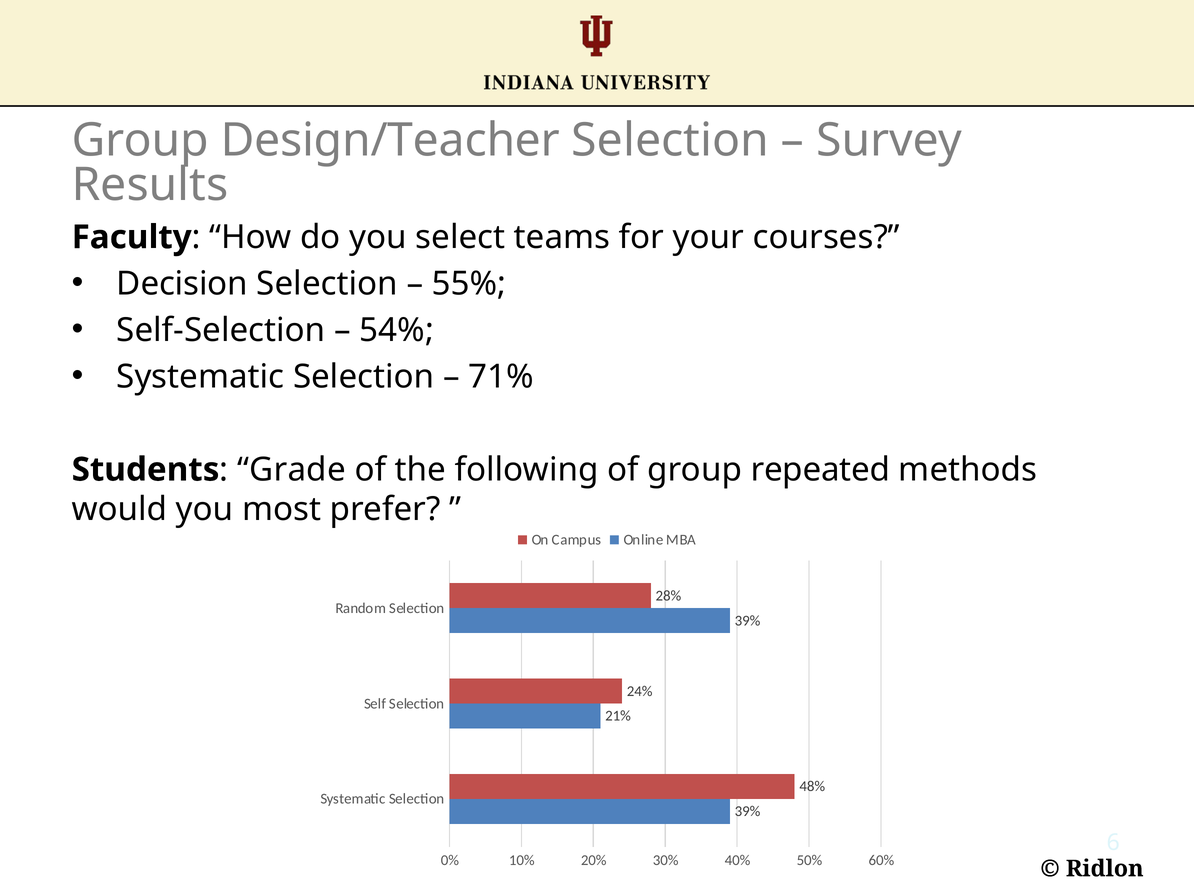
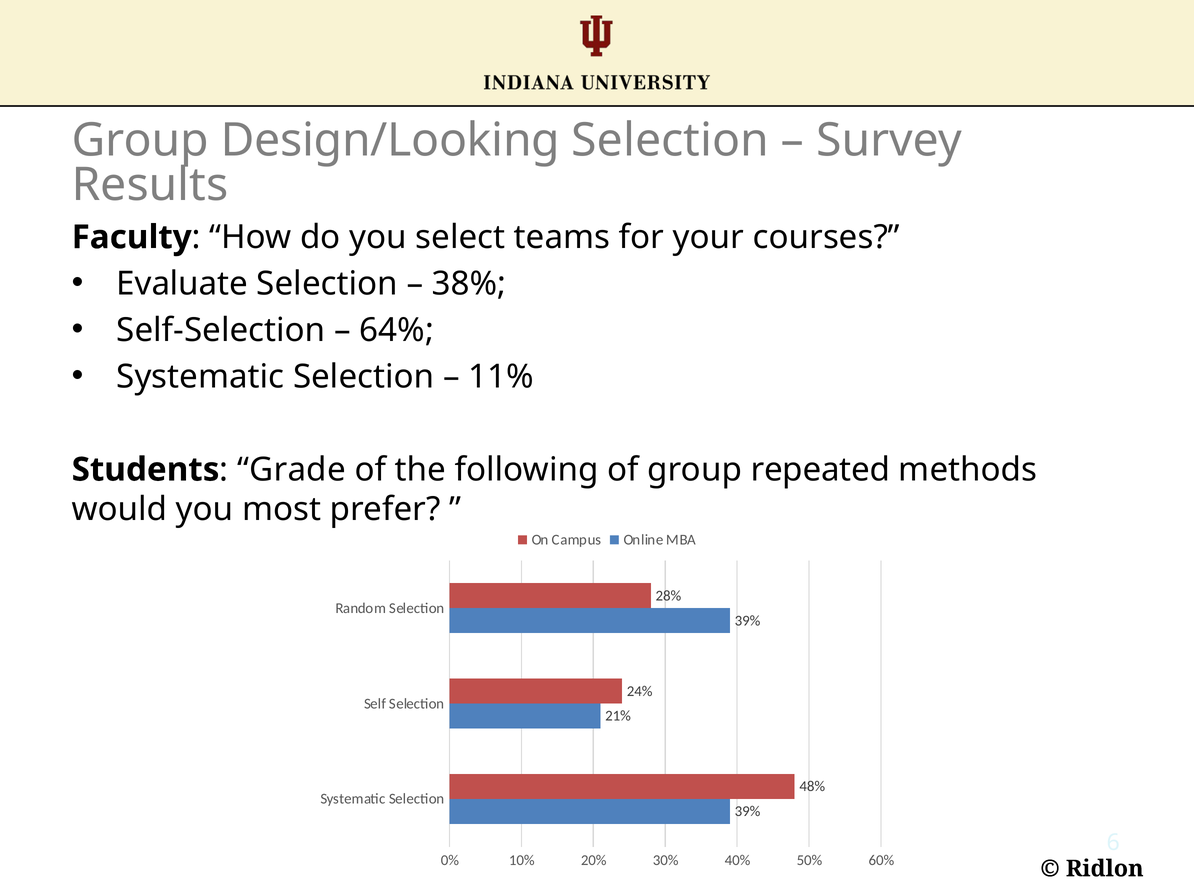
Design/Teacher: Design/Teacher -> Design/Looking
Decision: Decision -> Evaluate
55%: 55% -> 38%
54%: 54% -> 64%
71%: 71% -> 11%
